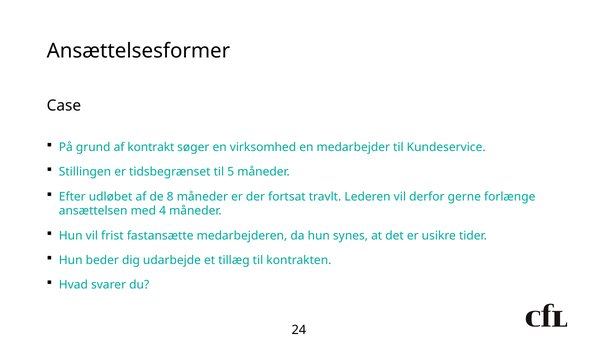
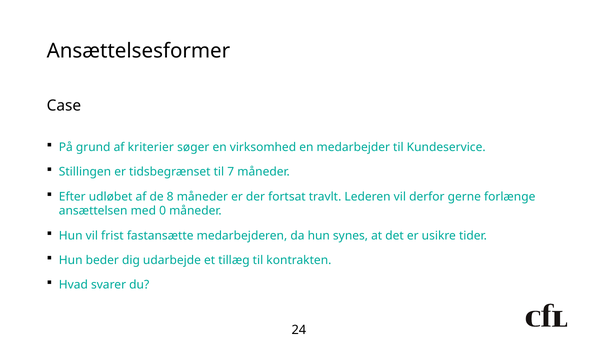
kontrakt: kontrakt -> kriterier
5: 5 -> 7
4: 4 -> 0
